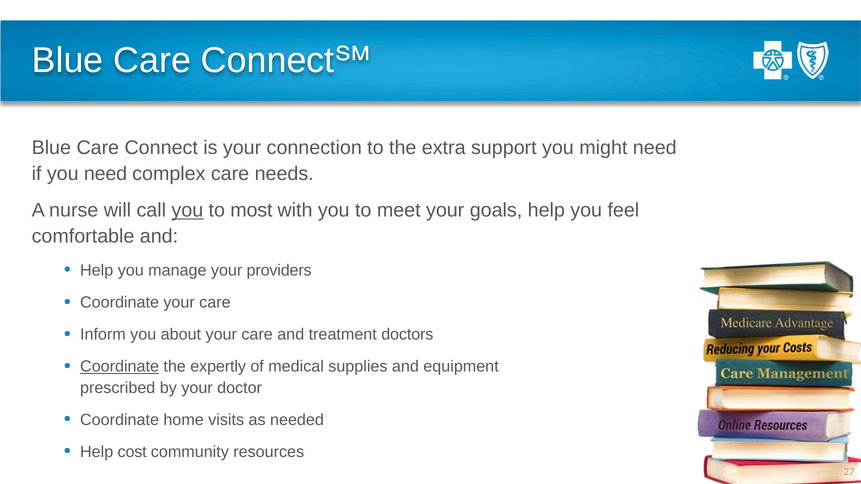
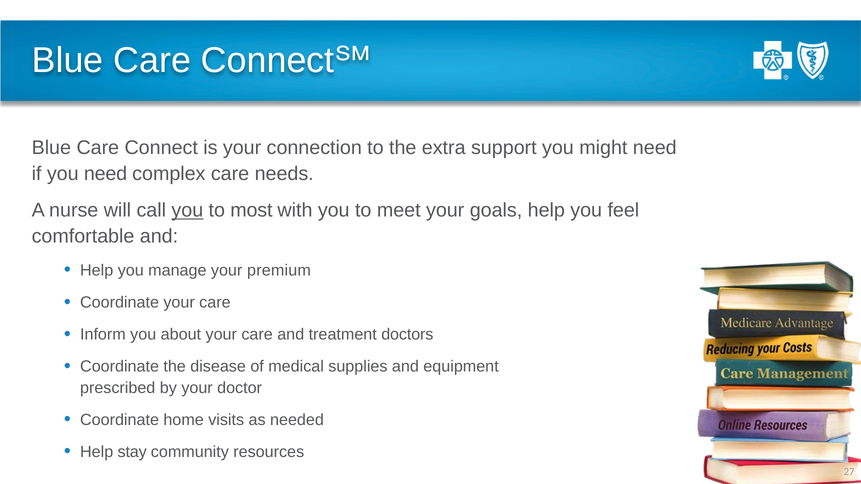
providers: providers -> premium
Coordinate at (120, 367) underline: present -> none
expertly: expertly -> disease
cost: cost -> stay
